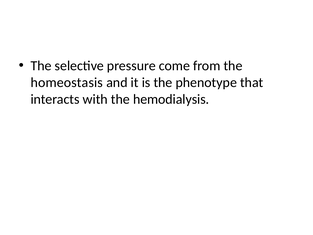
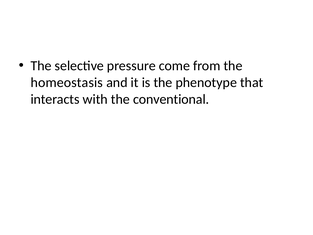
hemodialysis: hemodialysis -> conventional
